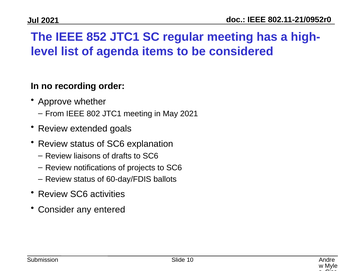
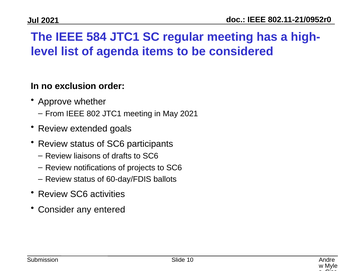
852: 852 -> 584
recording: recording -> exclusion
explanation: explanation -> participants
